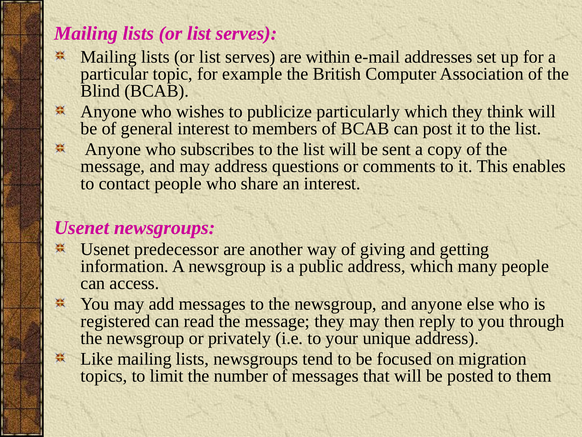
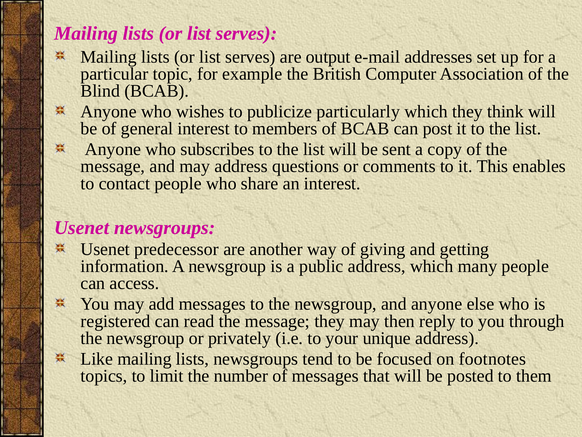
within: within -> output
migration: migration -> footnotes
